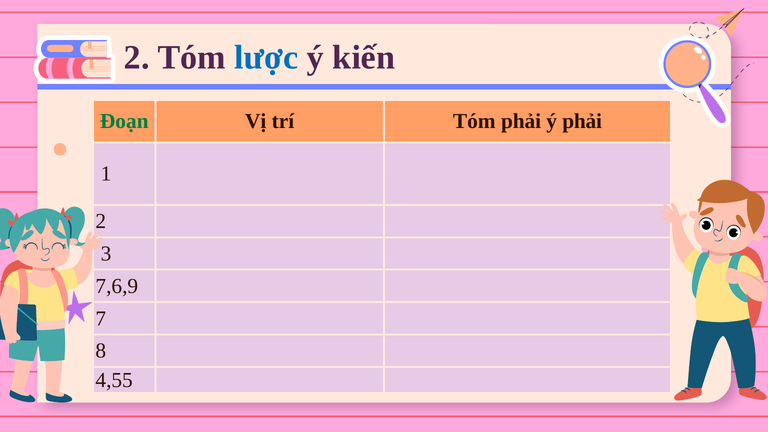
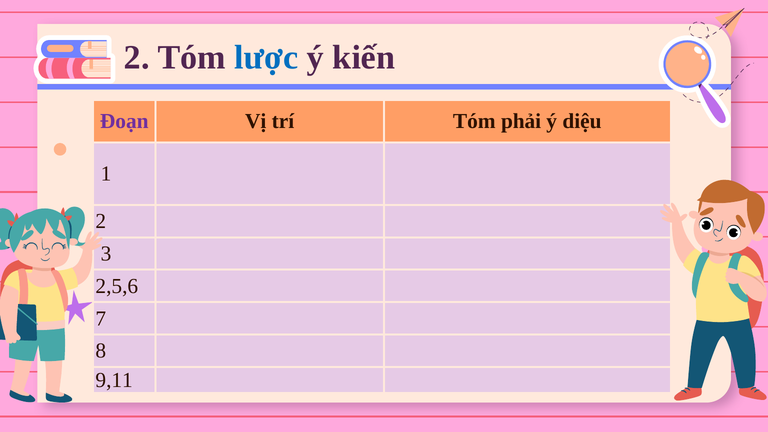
Đoạn colour: green -> purple
ý phải: phải -> diệu
7,6,9: 7,6,9 -> 2,5,6
4,55: 4,55 -> 9,11
